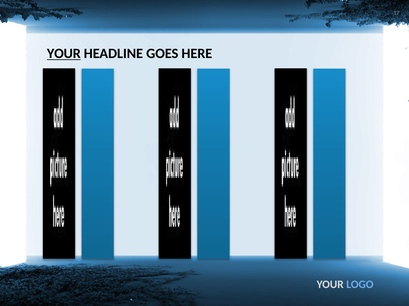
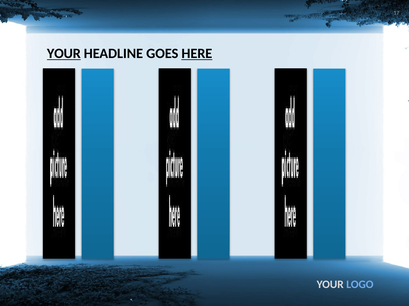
HERE underline: none -> present
